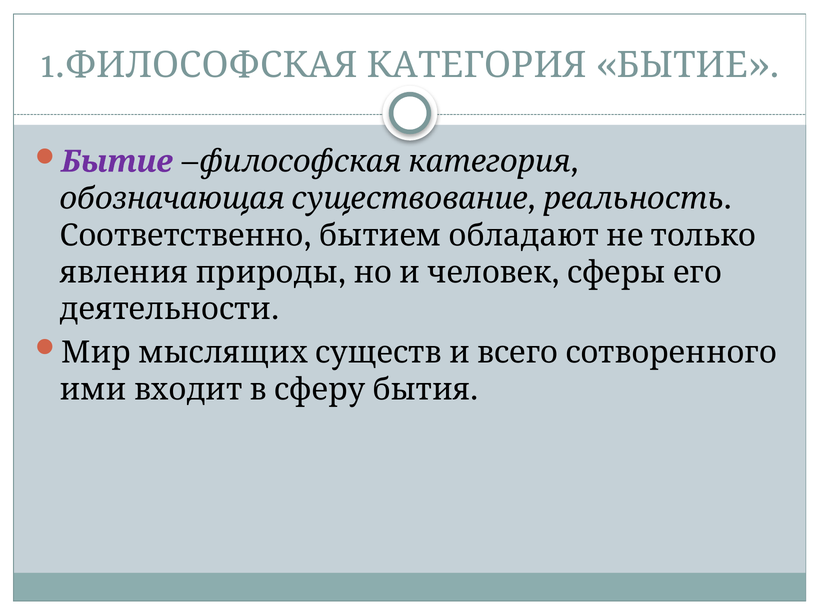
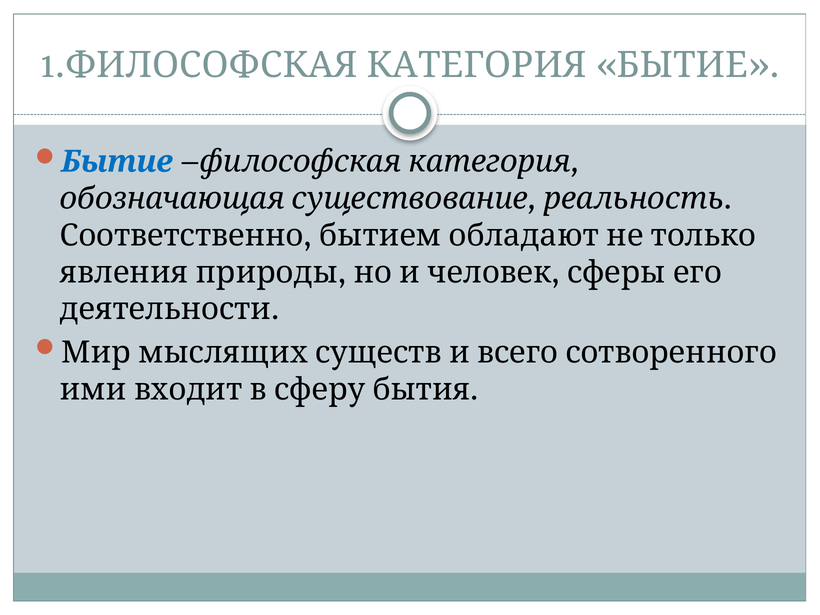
Бытие at (117, 162) colour: purple -> blue
